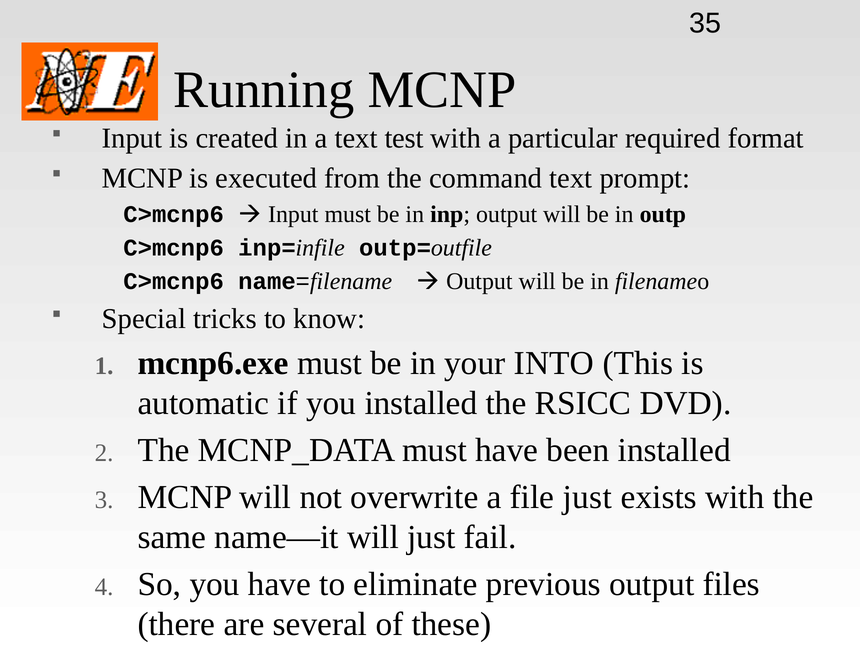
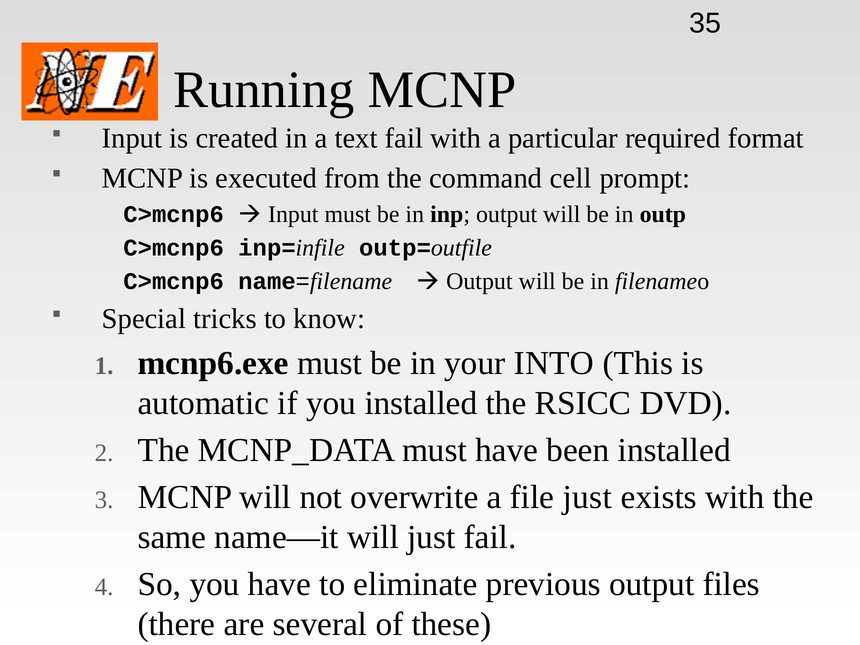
text test: test -> fail
command text: text -> cell
